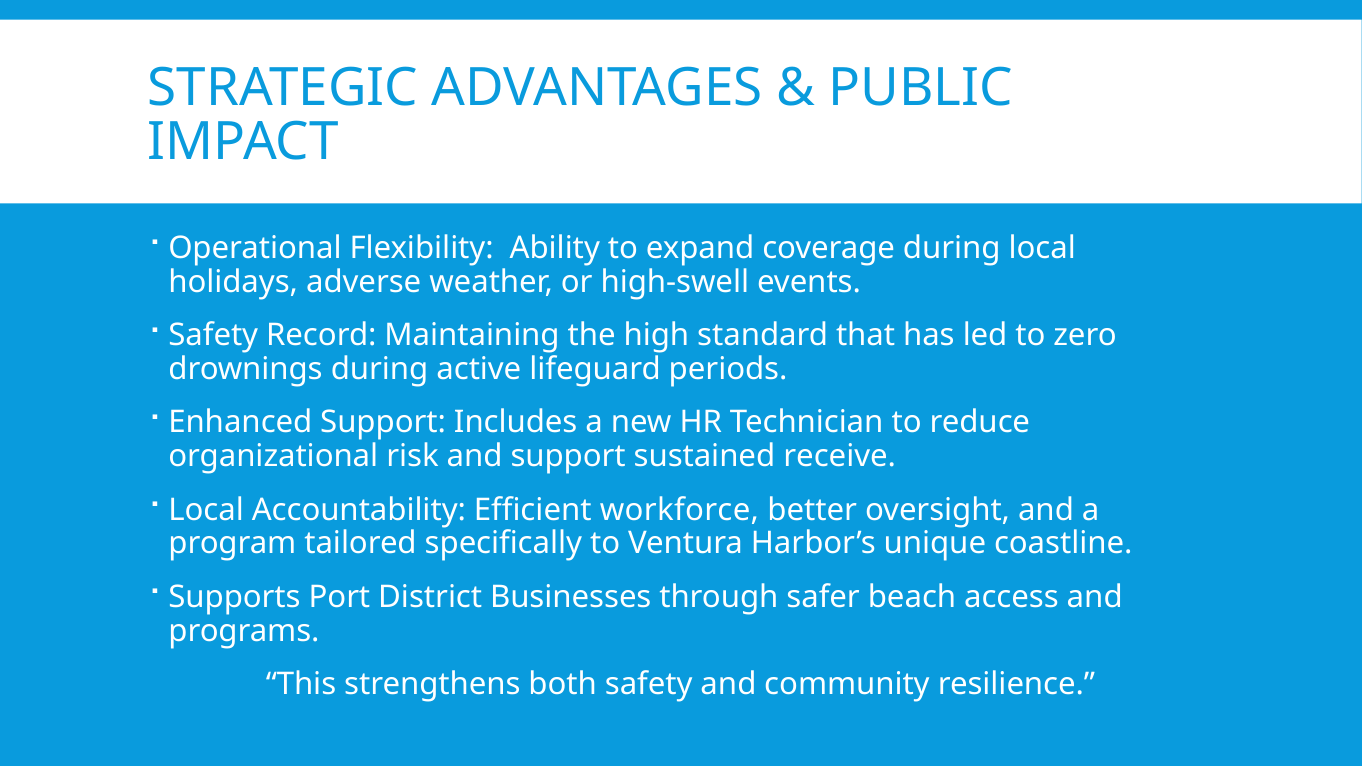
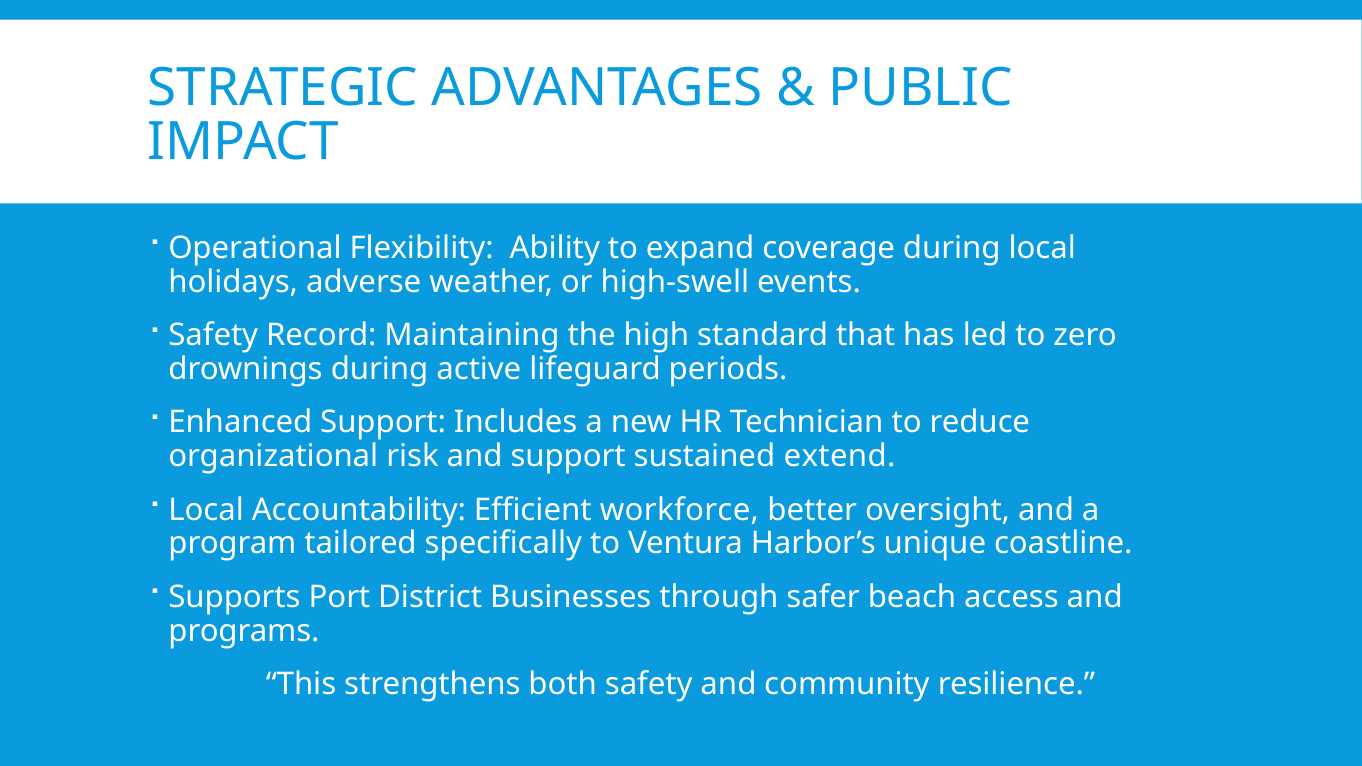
receive: receive -> extend
